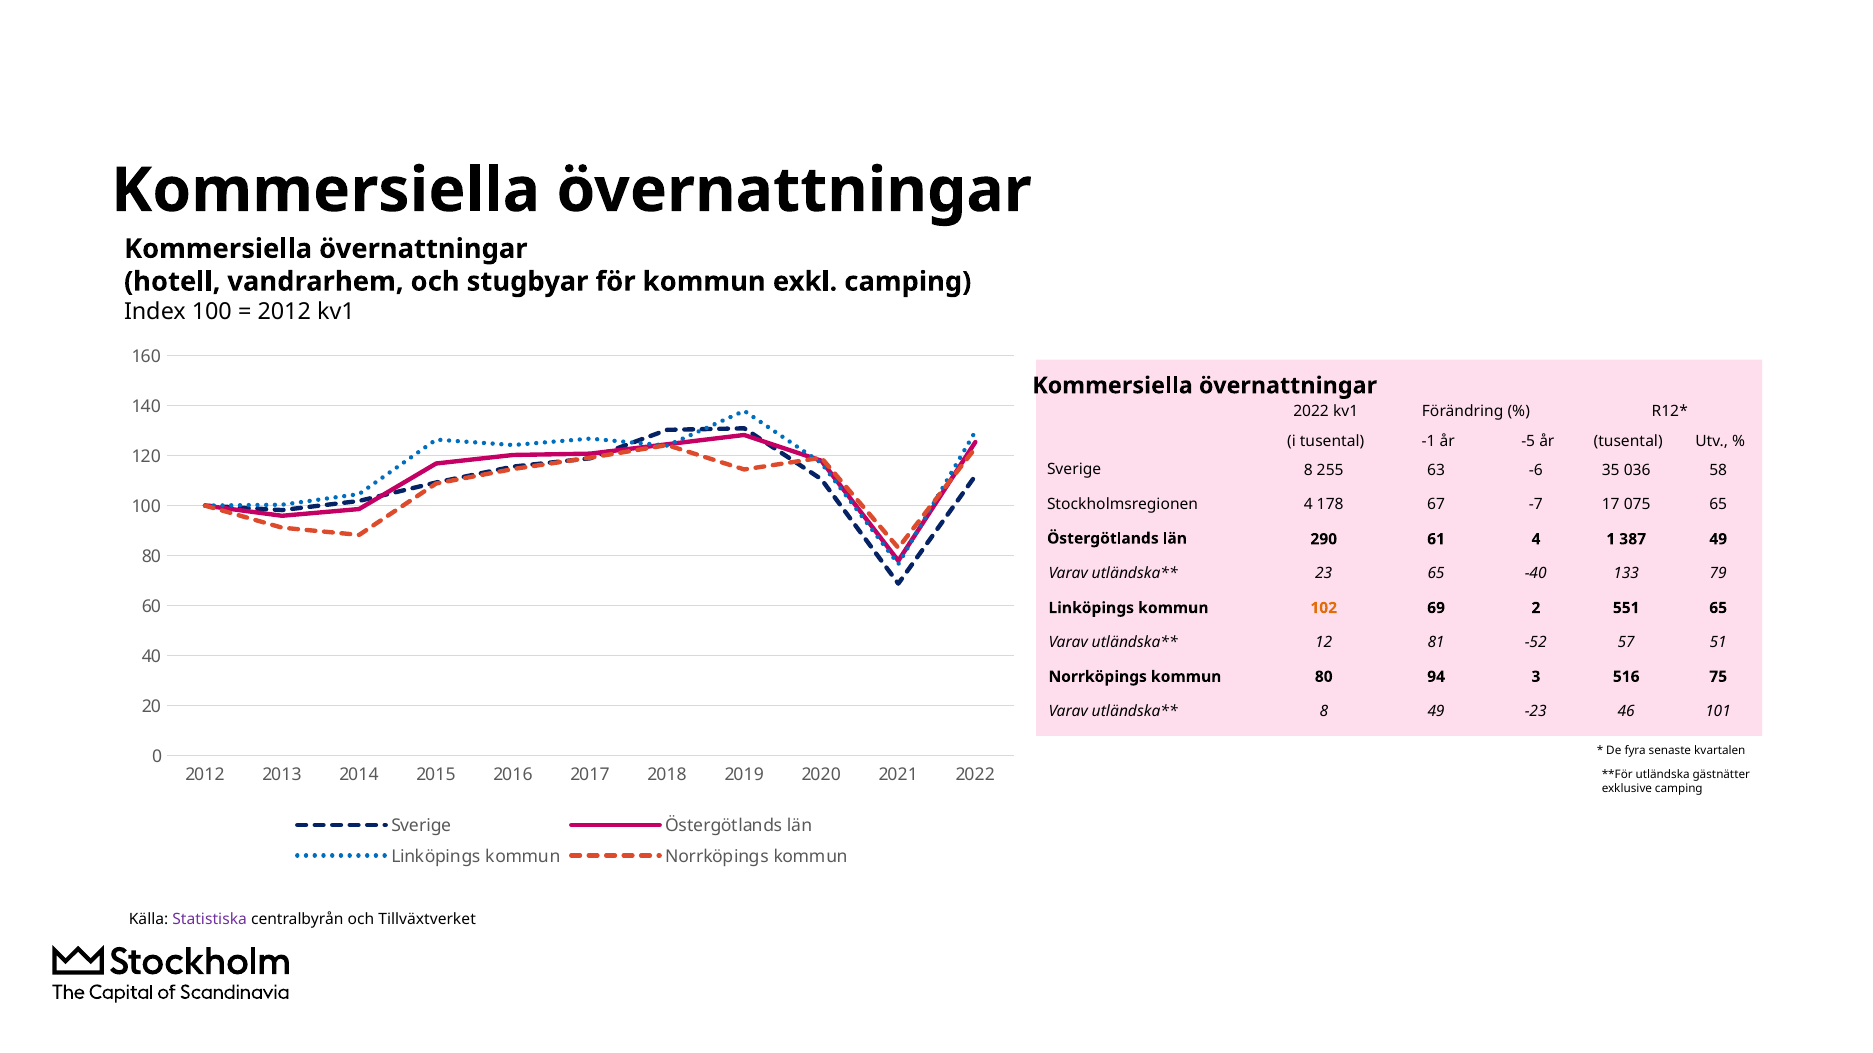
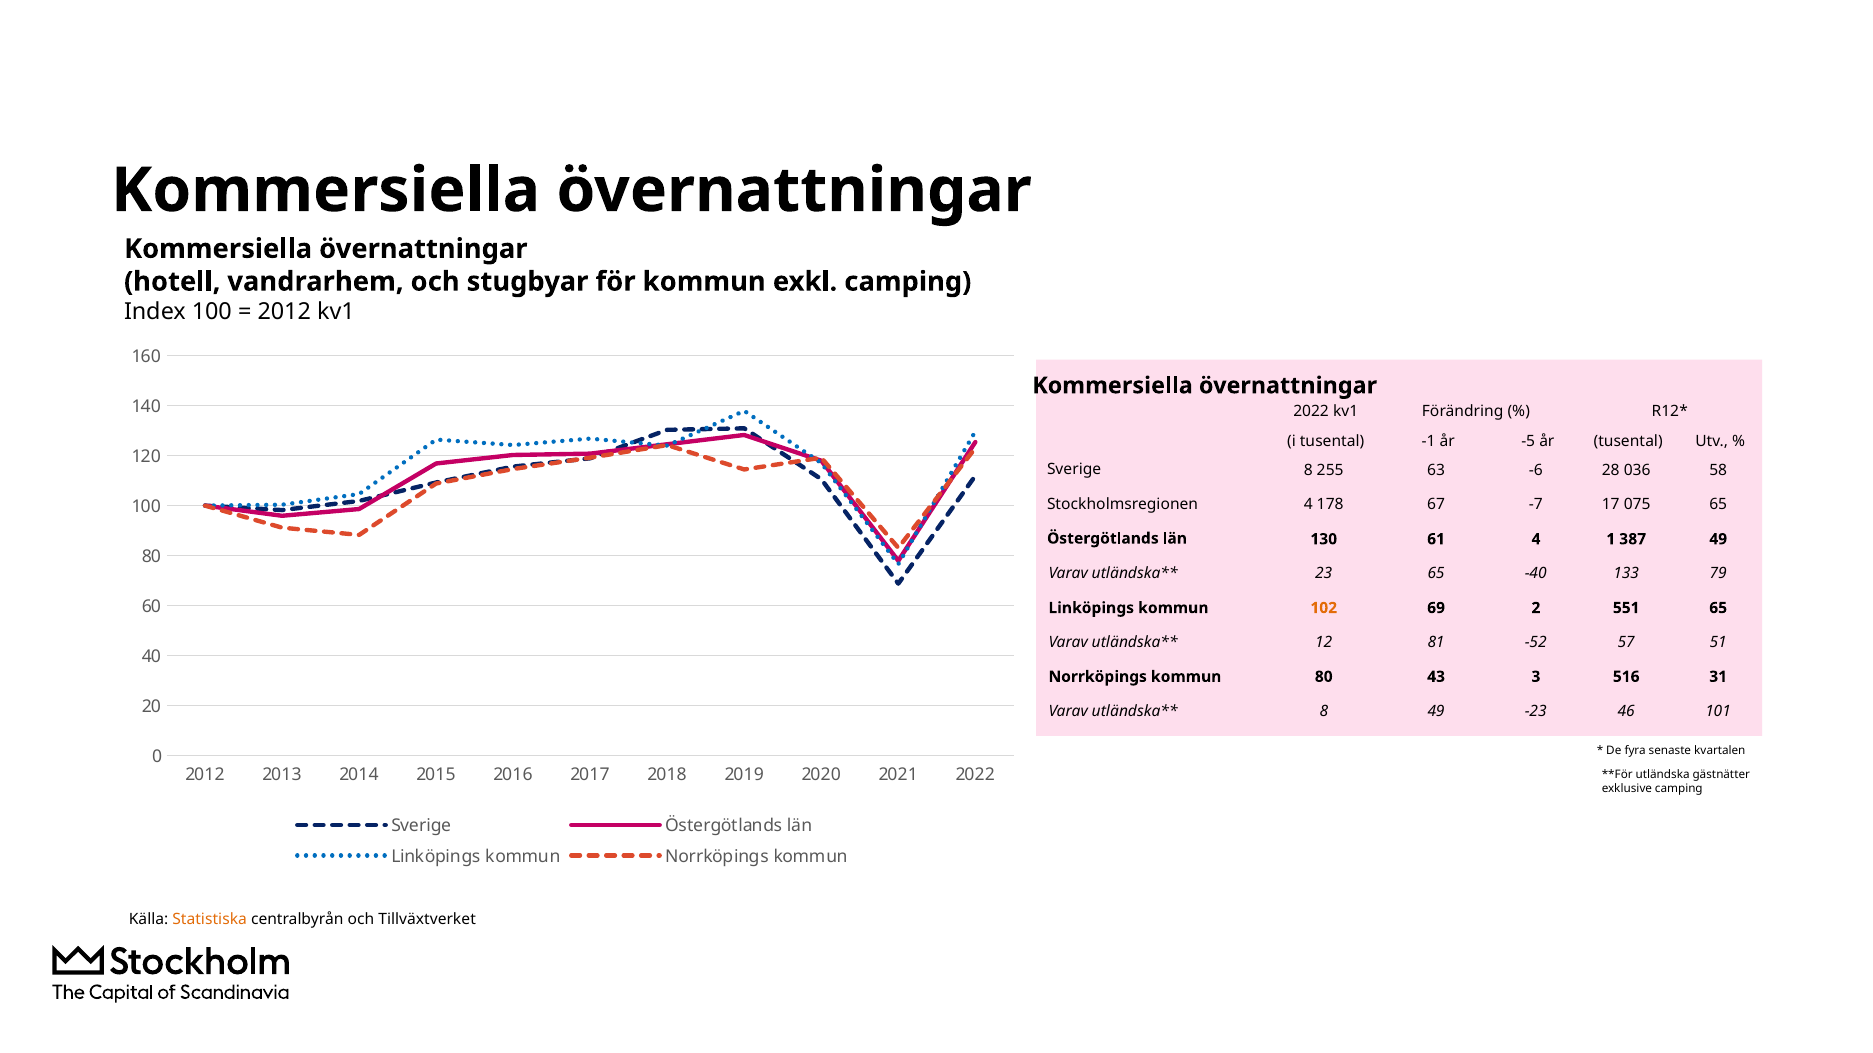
35: 35 -> 28
290: 290 -> 130
94: 94 -> 43
75: 75 -> 31
Statistiska colour: purple -> orange
